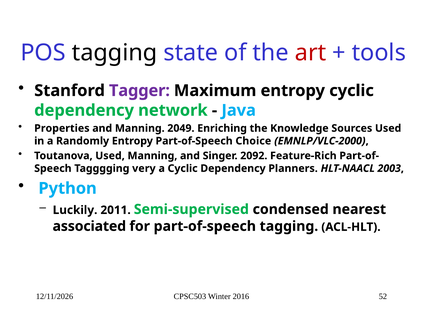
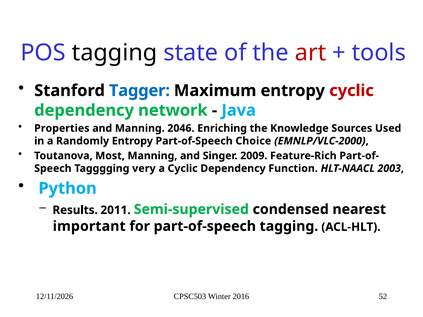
Tagger colour: purple -> blue
cyclic at (352, 91) colour: black -> red
2049: 2049 -> 2046
Toutanova Used: Used -> Most
2092: 2092 -> 2009
Planners: Planners -> Function
Luckily: Luckily -> Results
associated: associated -> important
